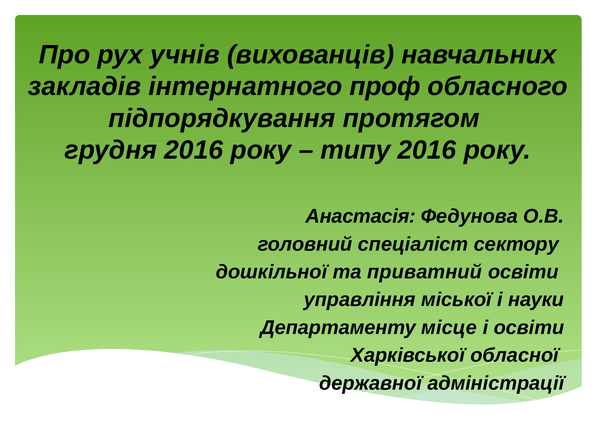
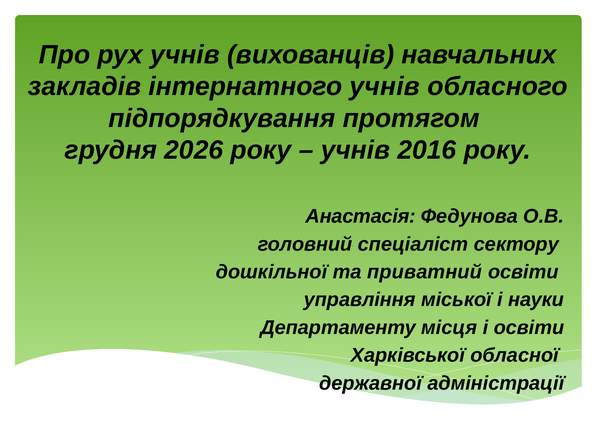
інтернатного проф: проф -> учнів
грудня 2016: 2016 -> 2026
типу at (356, 150): типу -> учнів
місце: місце -> місця
